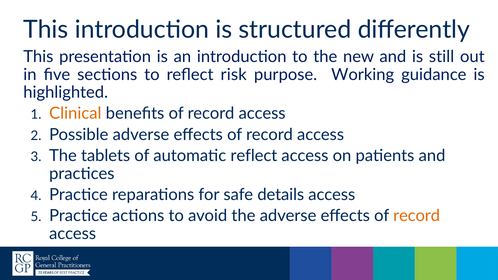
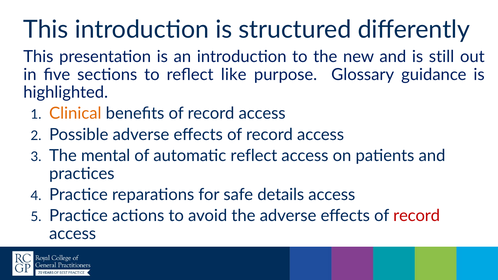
risk: risk -> like
Working: Working -> Glossary
tablets: tablets -> mental
record at (417, 216) colour: orange -> red
